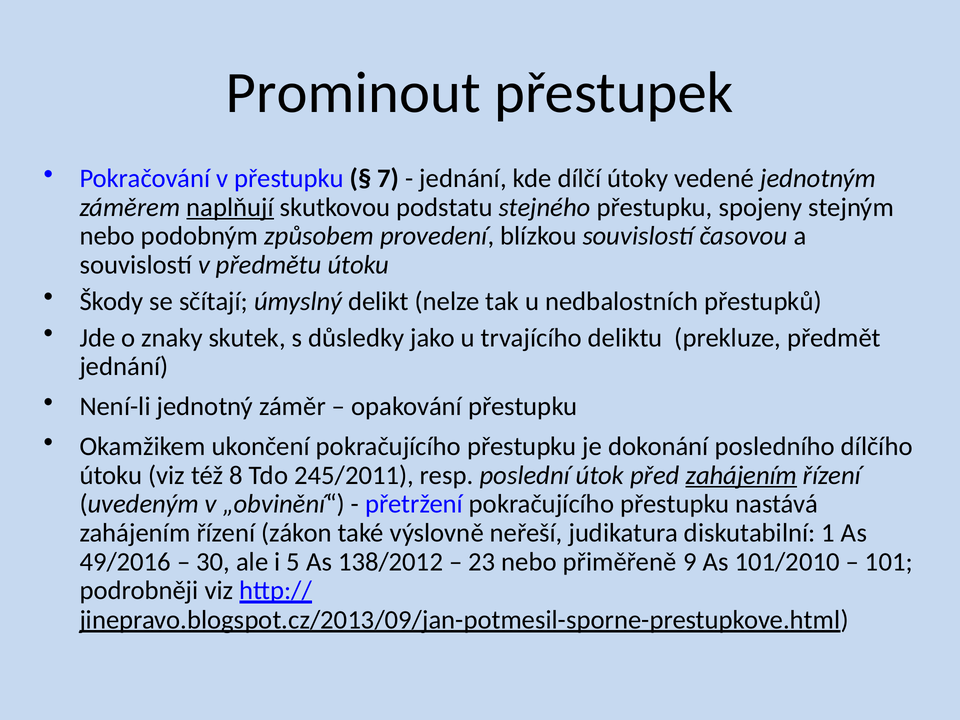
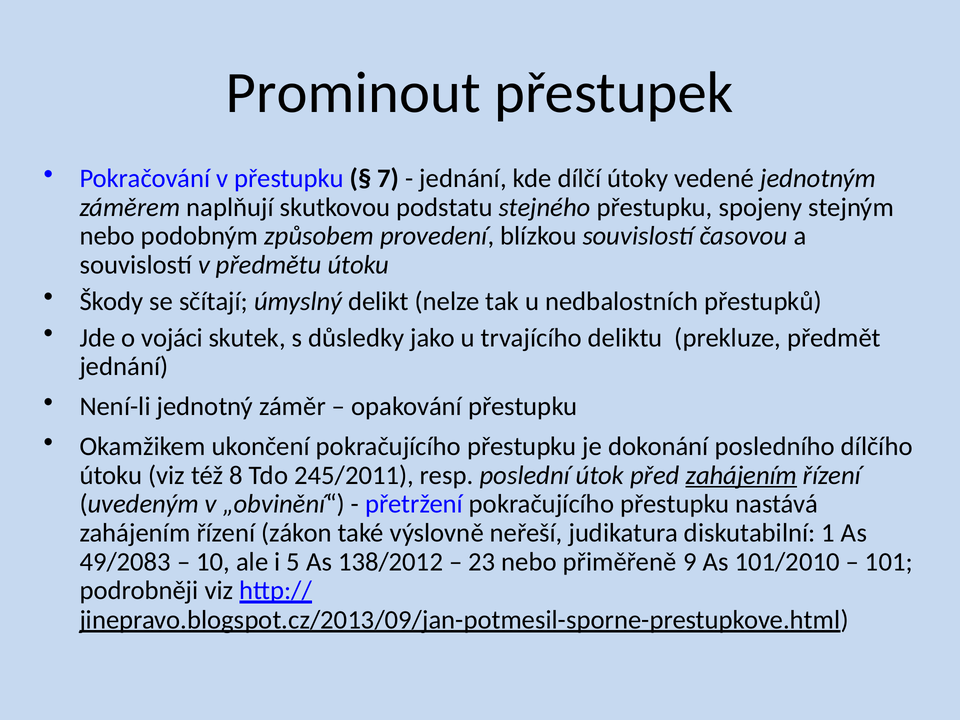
naplňují underline: present -> none
znaky: znaky -> vojáci
49/2016: 49/2016 -> 49/2083
30: 30 -> 10
